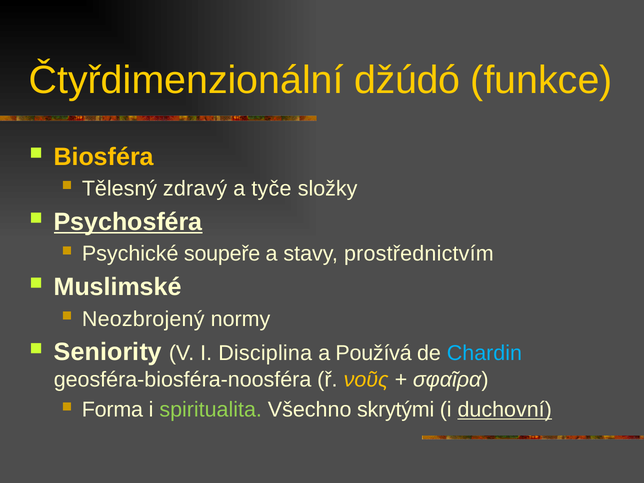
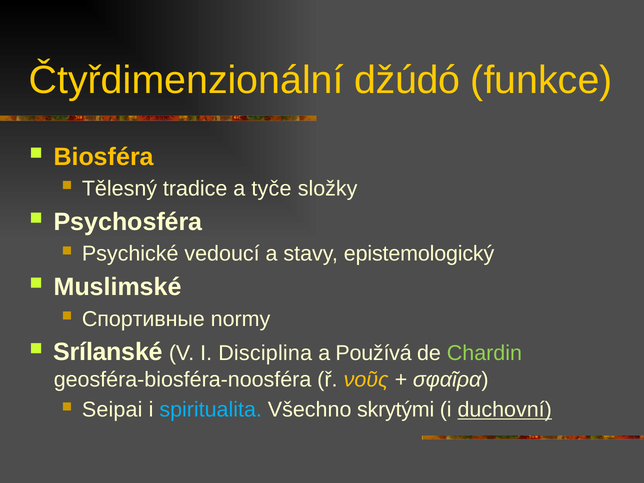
zdravý: zdravý -> tradice
Psychosféra underline: present -> none
soupeře: soupeře -> vedoucí
prostřednictvím: prostřednictvím -> epistemologický
Neozbrojený: Neozbrojený -> Спортивные
Seniority: Seniority -> Srílanské
Chardin colour: light blue -> light green
Forma: Forma -> Seipai
spiritualita colour: light green -> light blue
